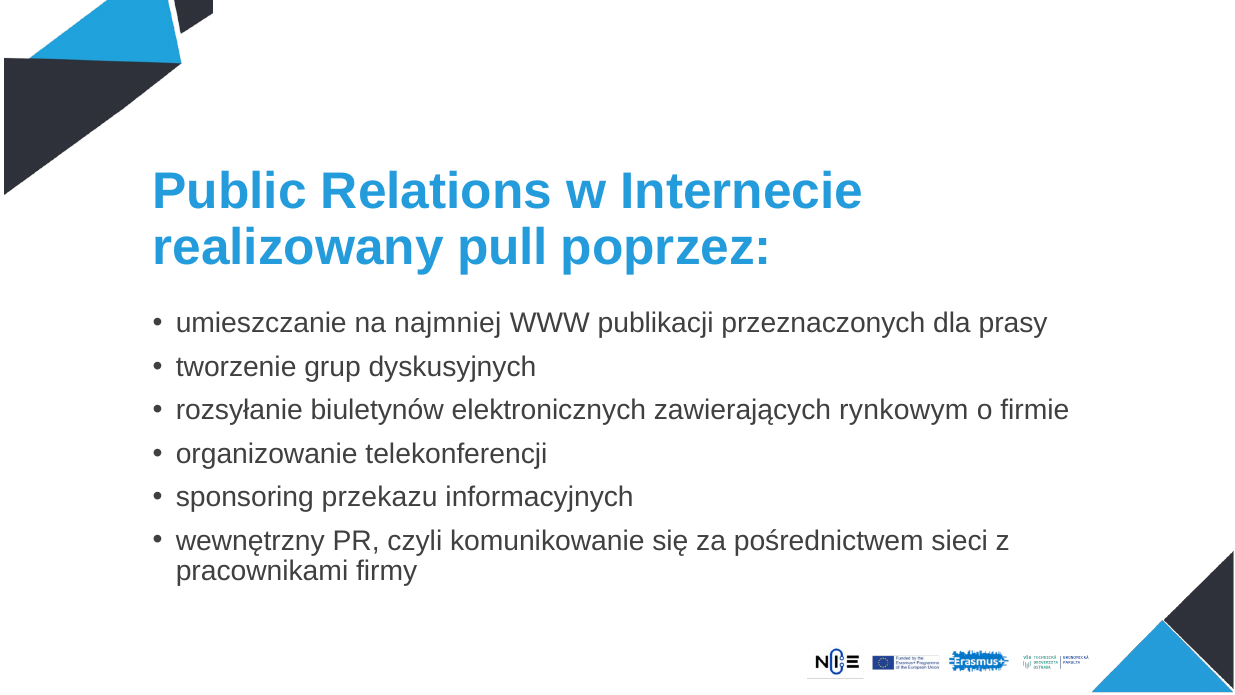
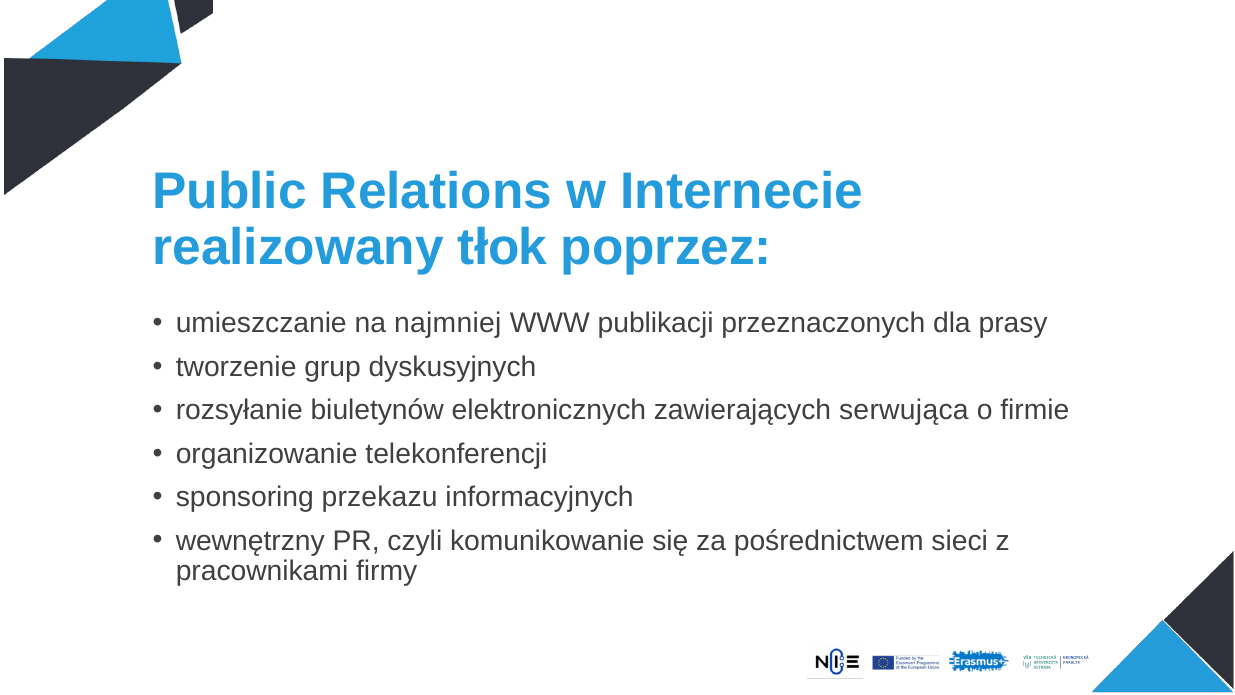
pull: pull -> tłok
rynkowym: rynkowym -> serwująca
